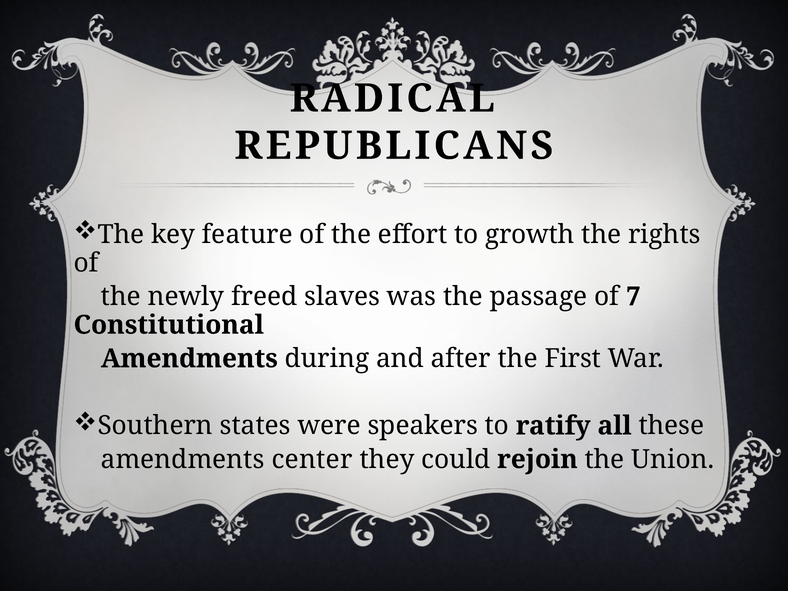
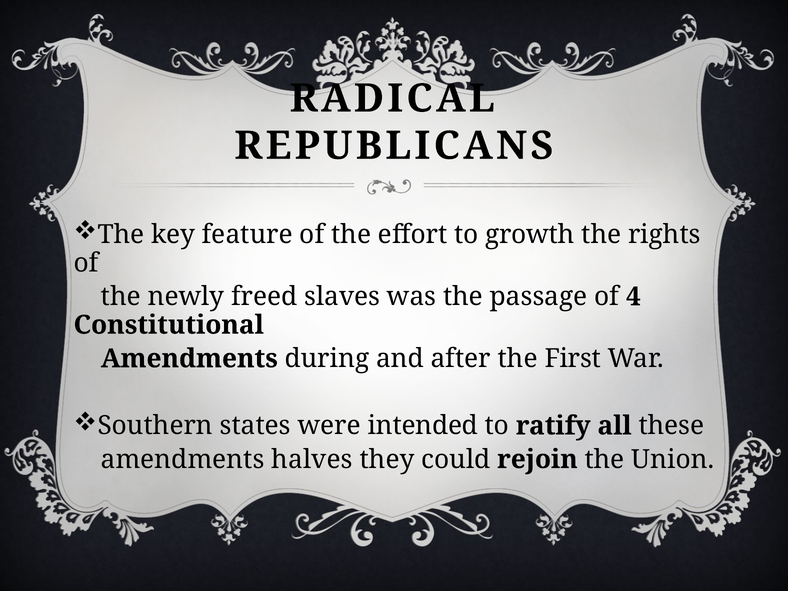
7: 7 -> 4
speakers: speakers -> intended
center: center -> halves
